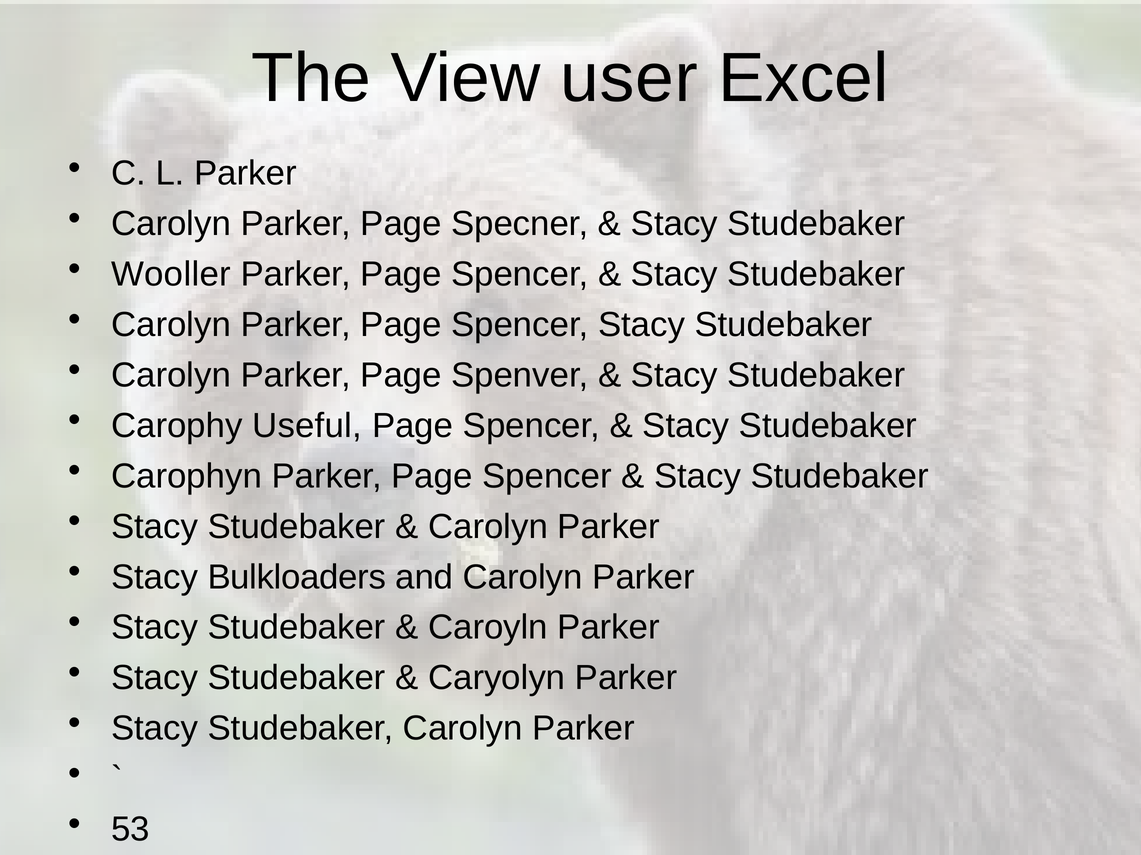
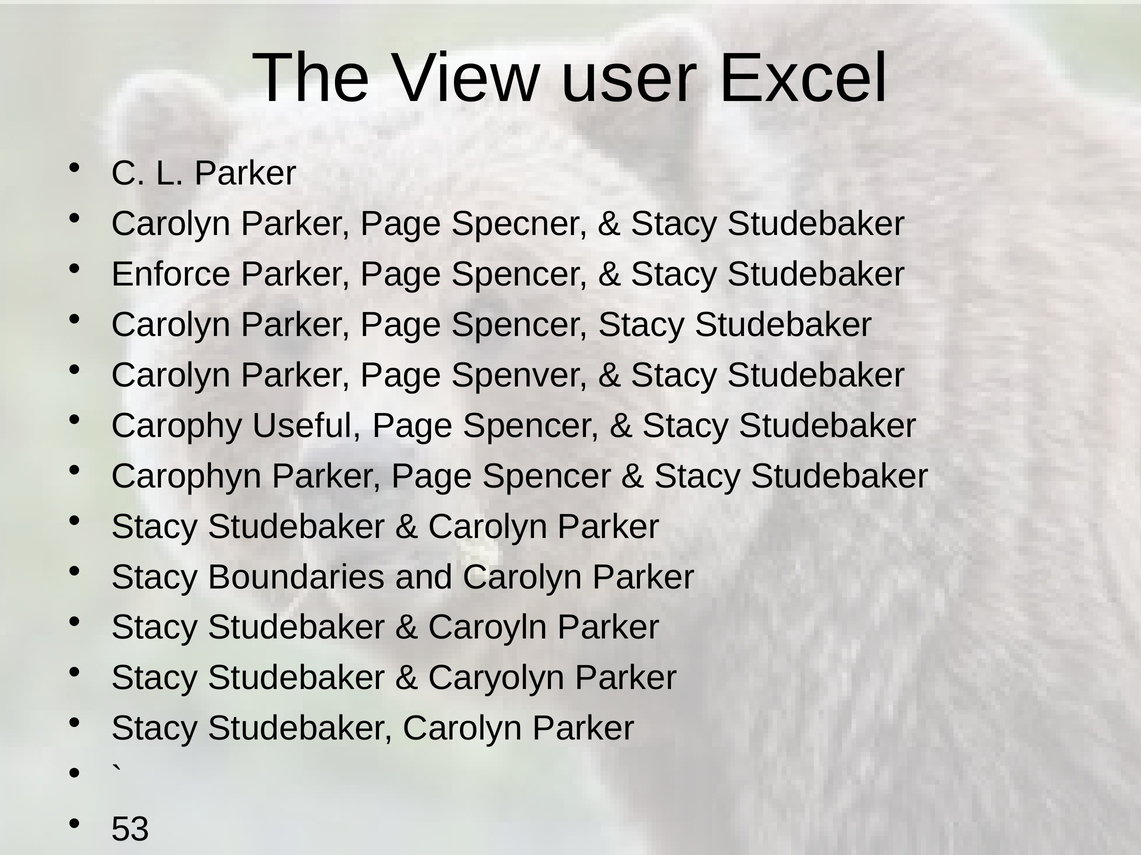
Wooller: Wooller -> Enforce
Bulkloaders: Bulkloaders -> Boundaries
